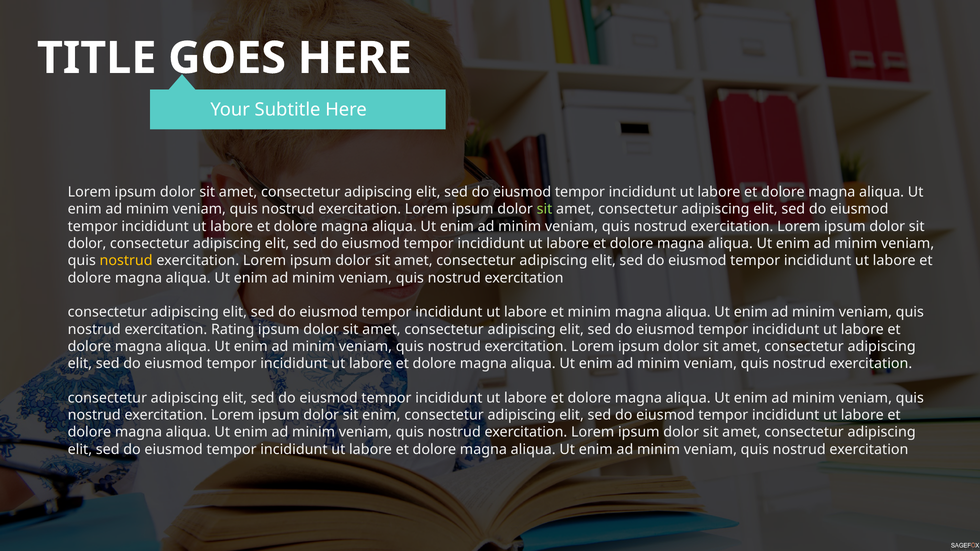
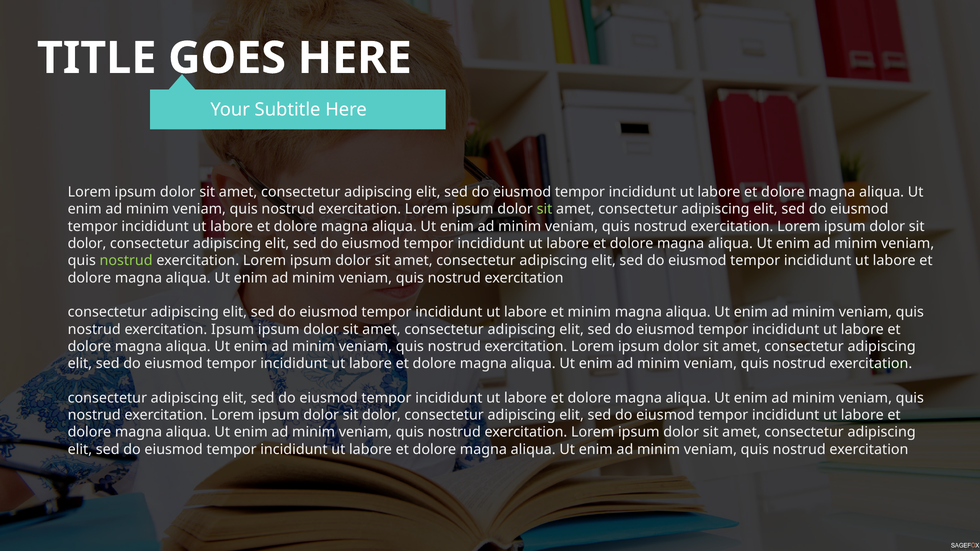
nostrud at (126, 261) colour: yellow -> light green
exercitation Rating: Rating -> Ipsum
enim at (381, 415): enim -> dolor
